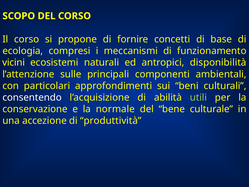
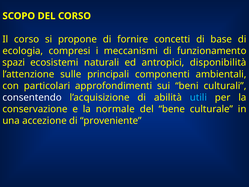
vicini: vicini -> spazi
utili colour: light green -> light blue
produttività: produttività -> proveniente
